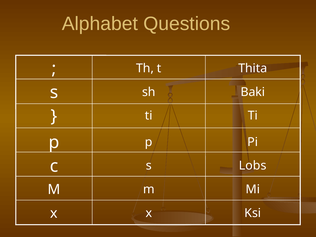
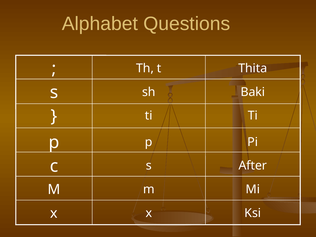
Lobs: Lobs -> After
